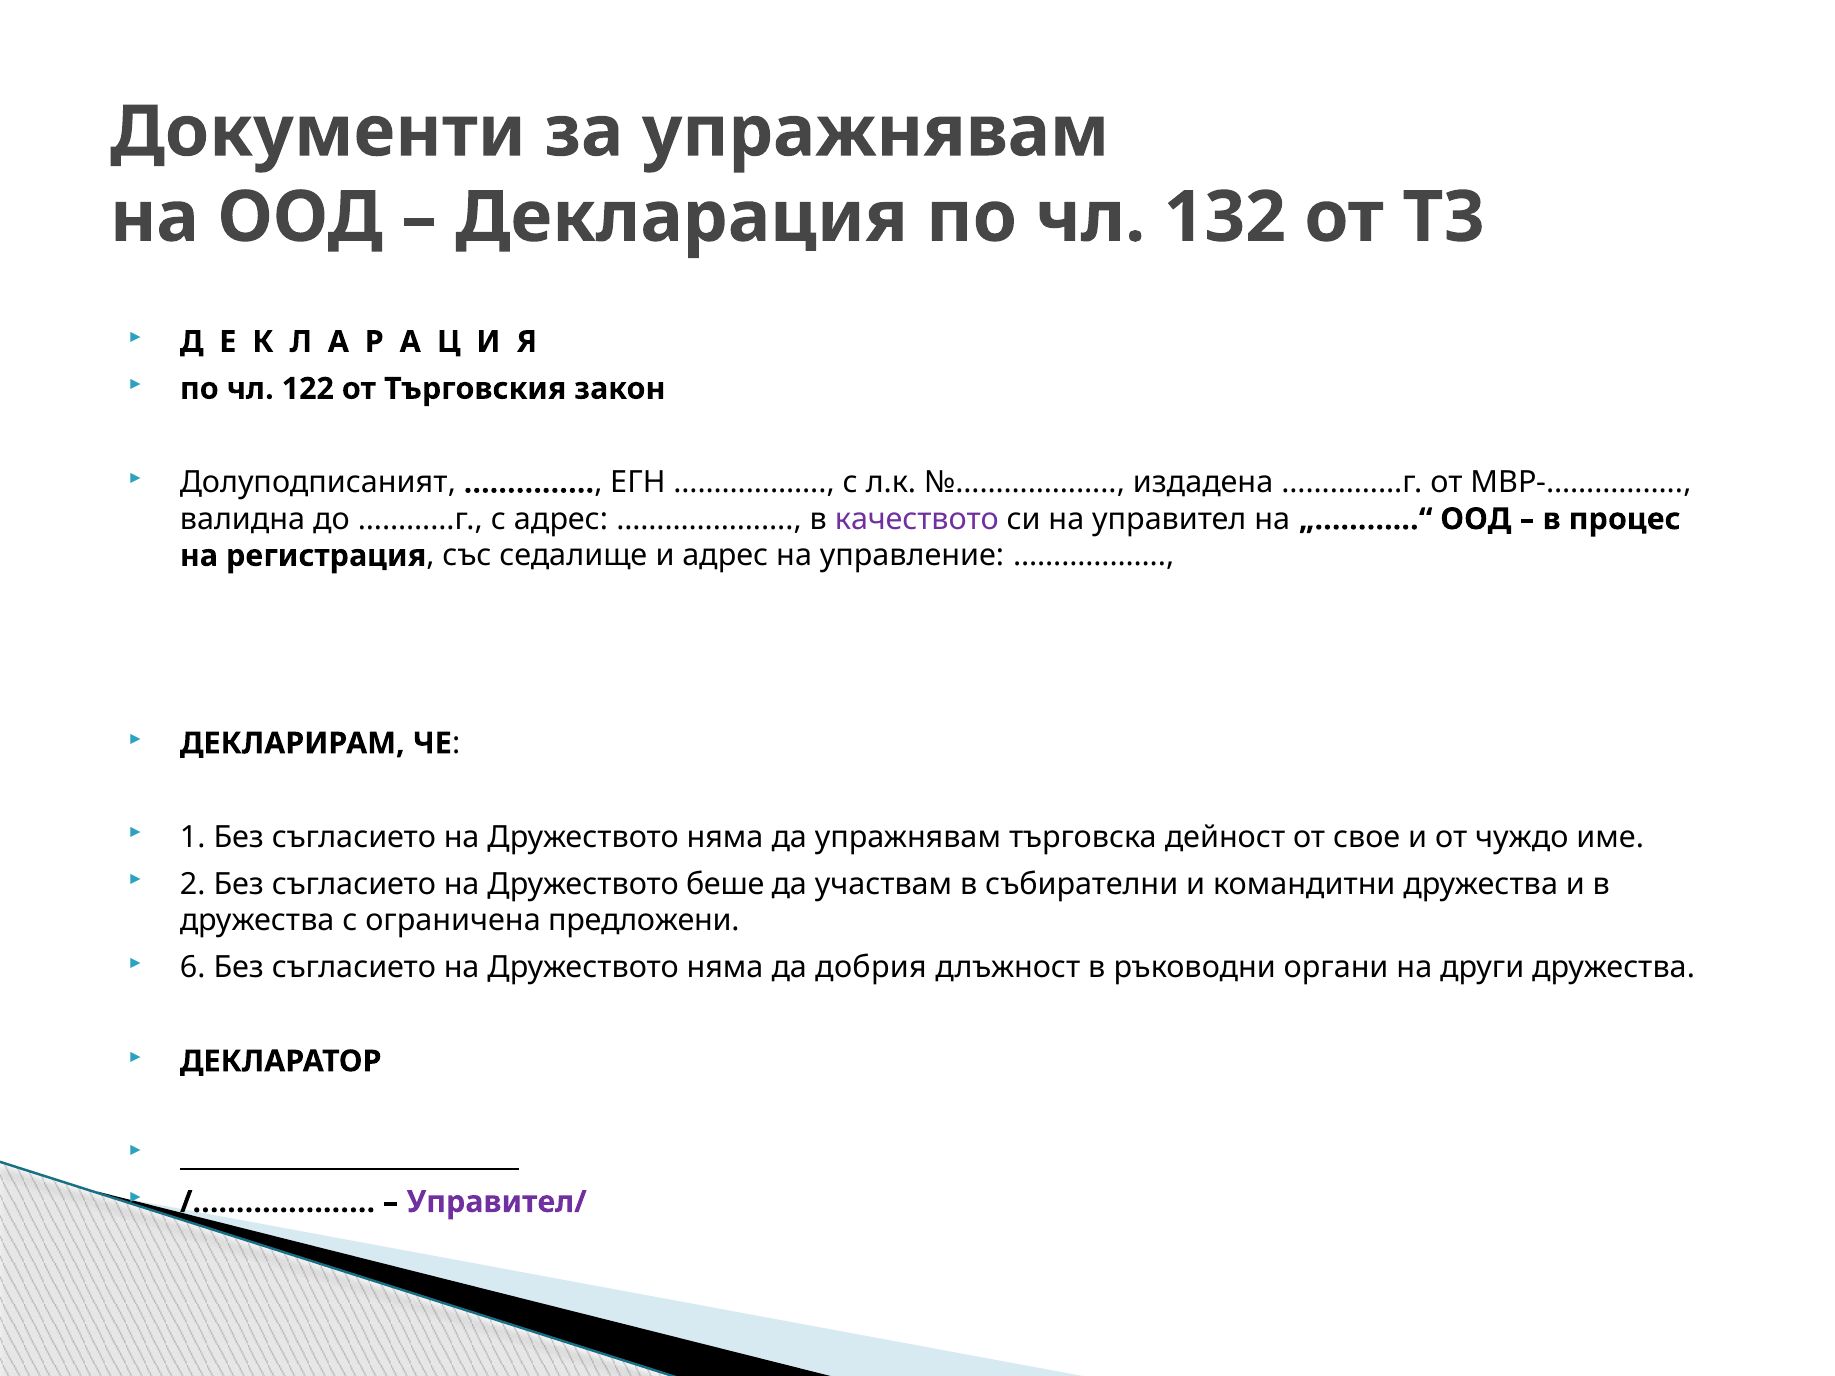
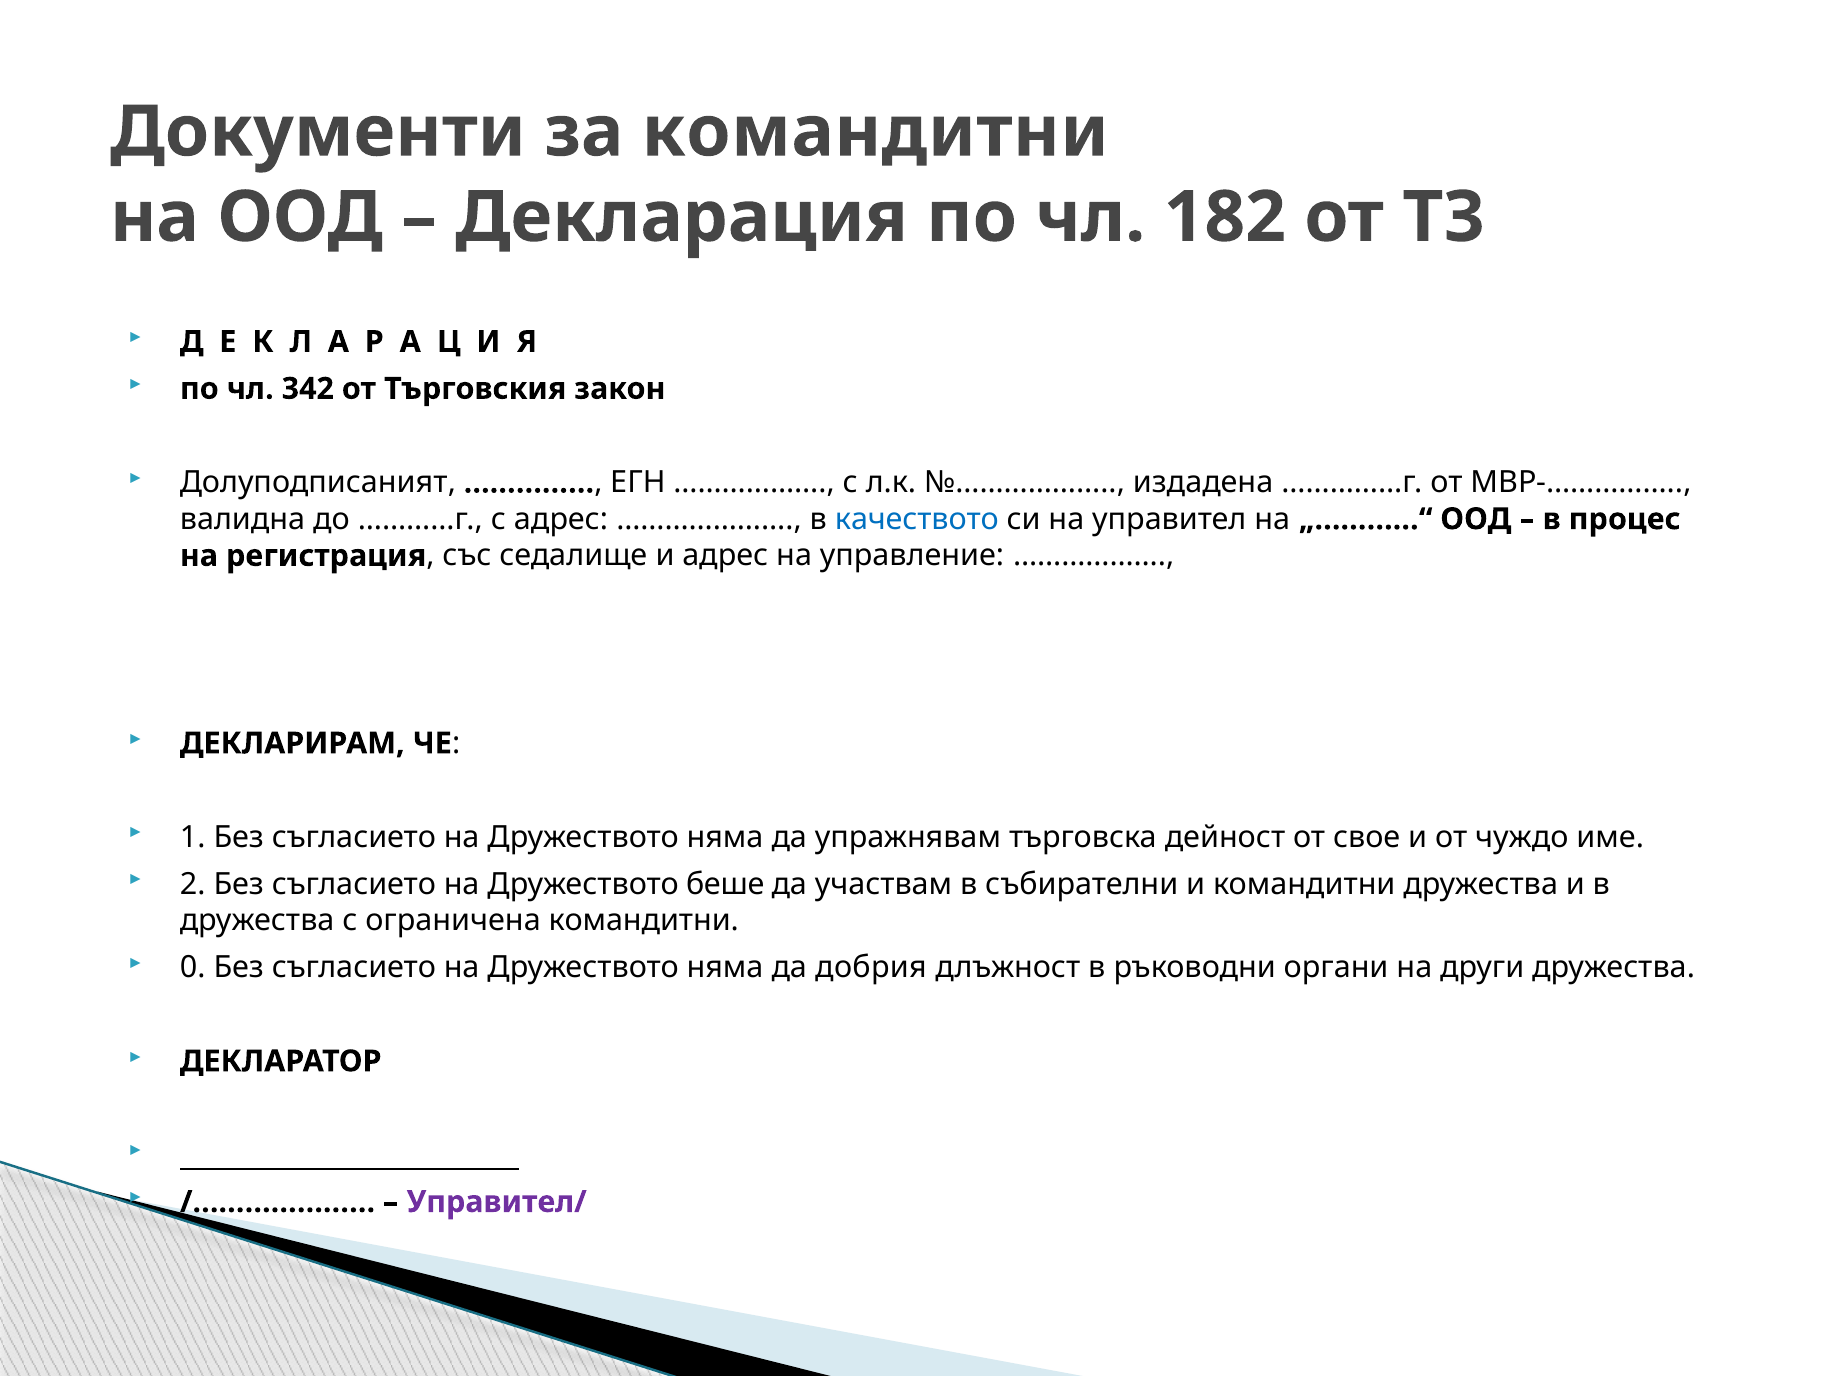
за упражнявам: упражнявам -> командитни
132: 132 -> 182
122: 122 -> 342
качеството colour: purple -> blue
ограничена предложени: предложени -> командитни
6: 6 -> 0
